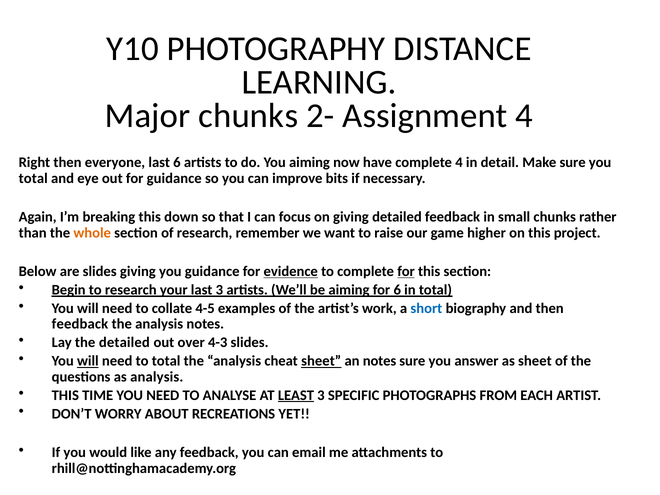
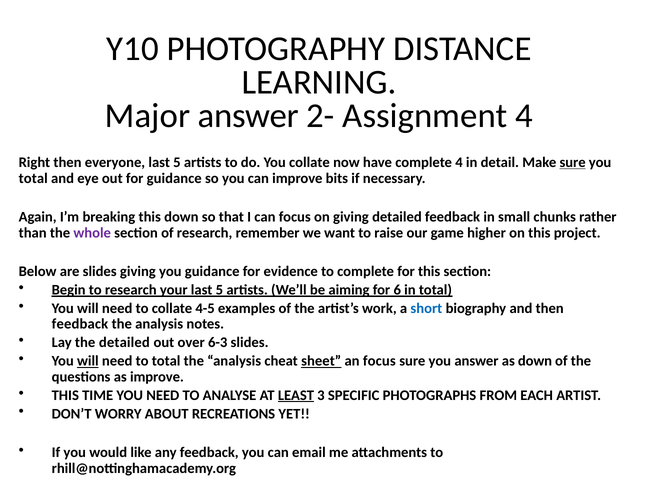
Major chunks: chunks -> answer
everyone last 6: 6 -> 5
You aiming: aiming -> collate
sure at (573, 162) underline: none -> present
whole colour: orange -> purple
evidence underline: present -> none
for at (406, 271) underline: present -> none
your last 3: 3 -> 5
4-3: 4-3 -> 6-3
an notes: notes -> focus
as sheet: sheet -> down
as analysis: analysis -> improve
